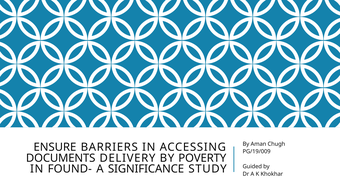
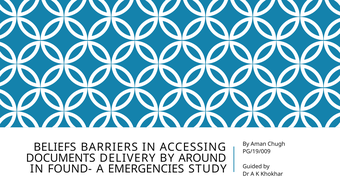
ENSURE: ENSURE -> BELIEFS
POVERTY: POVERTY -> AROUND
SIGNIFICANCE: SIGNIFICANCE -> EMERGENCIES
